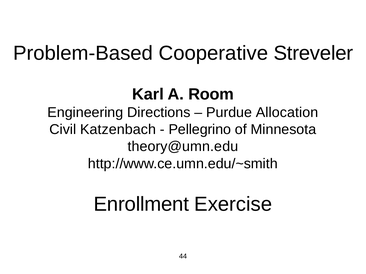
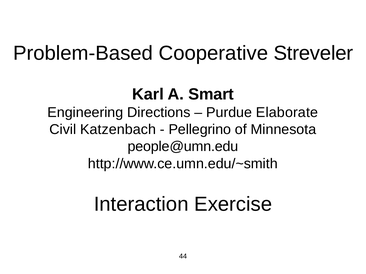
Room: Room -> Smart
Allocation: Allocation -> Elaborate
theory@umn.edu: theory@umn.edu -> people@umn.edu
Enrollment: Enrollment -> Interaction
